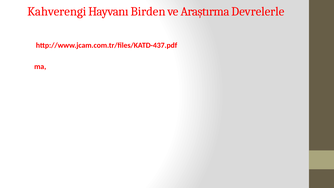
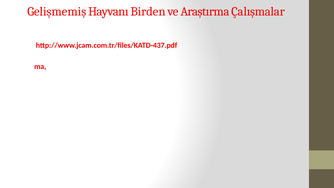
Kahverengi: Kahverengi -> Gelişmemiş
Devrelerle: Devrelerle -> Çalışmalar
